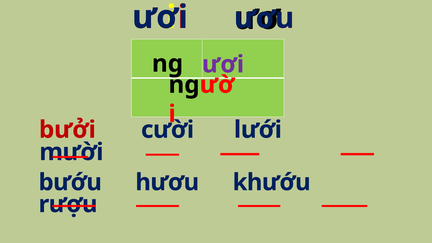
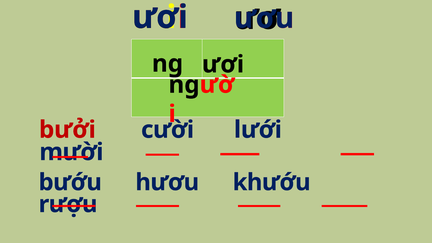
ươi at (223, 64) colour: purple -> black
